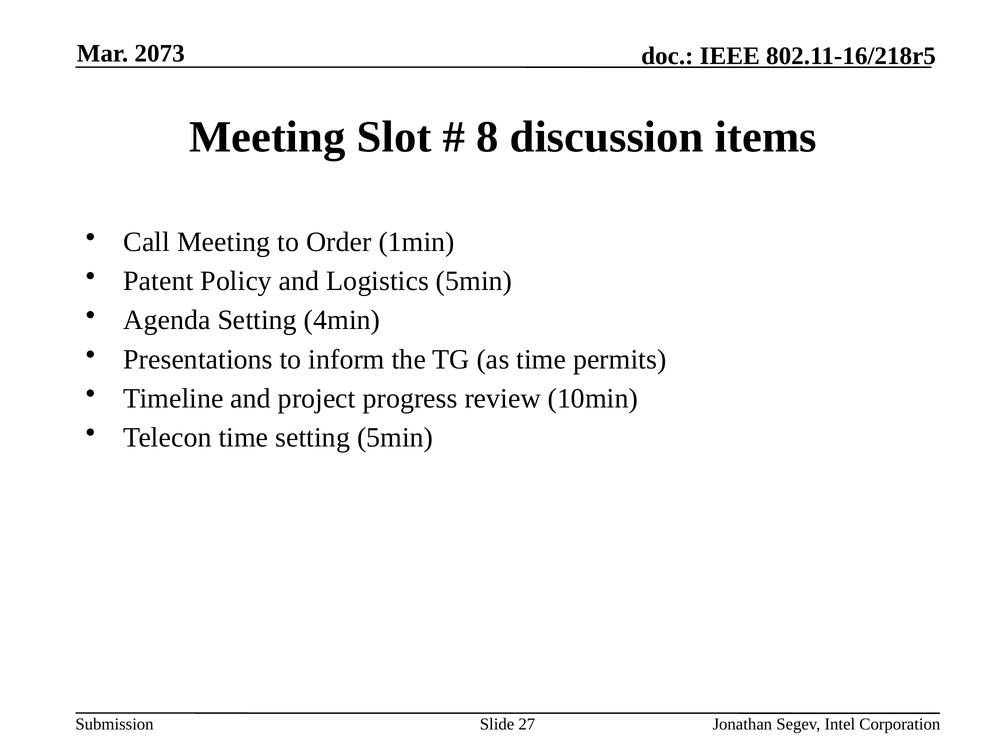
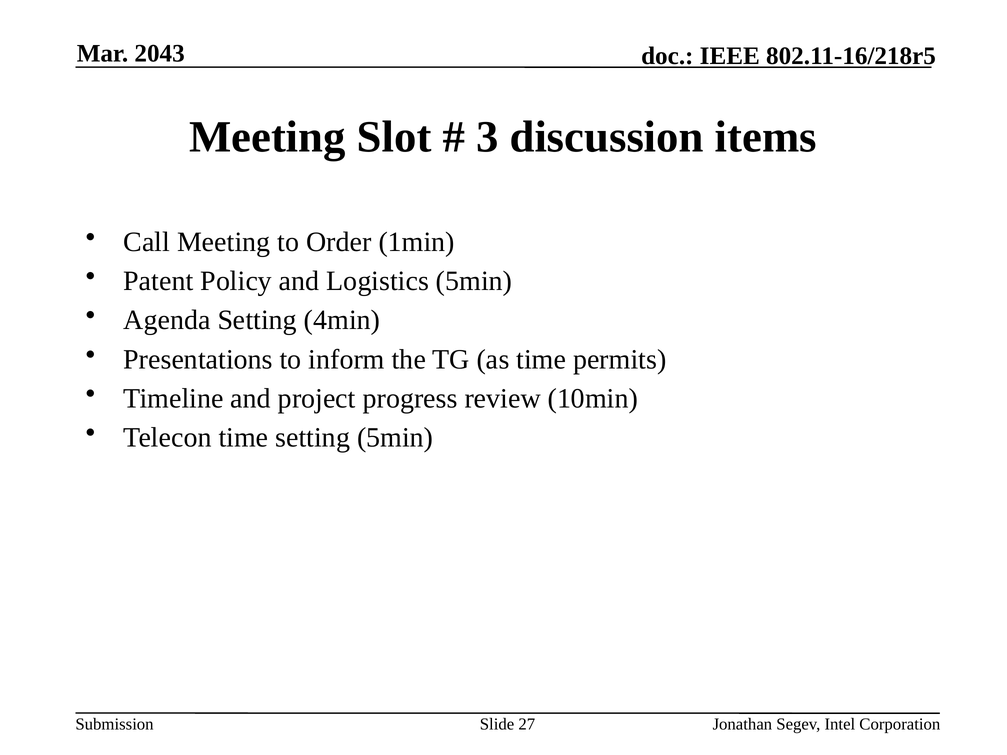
2073: 2073 -> 2043
8: 8 -> 3
